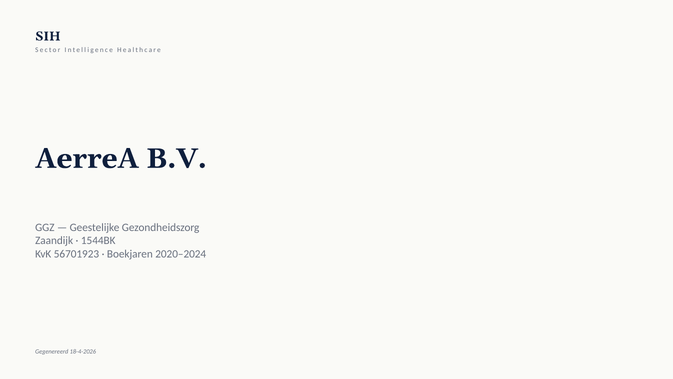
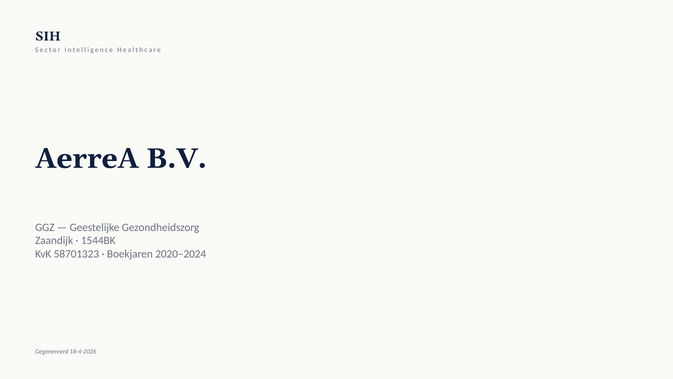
56701923: 56701923 -> 58701323
